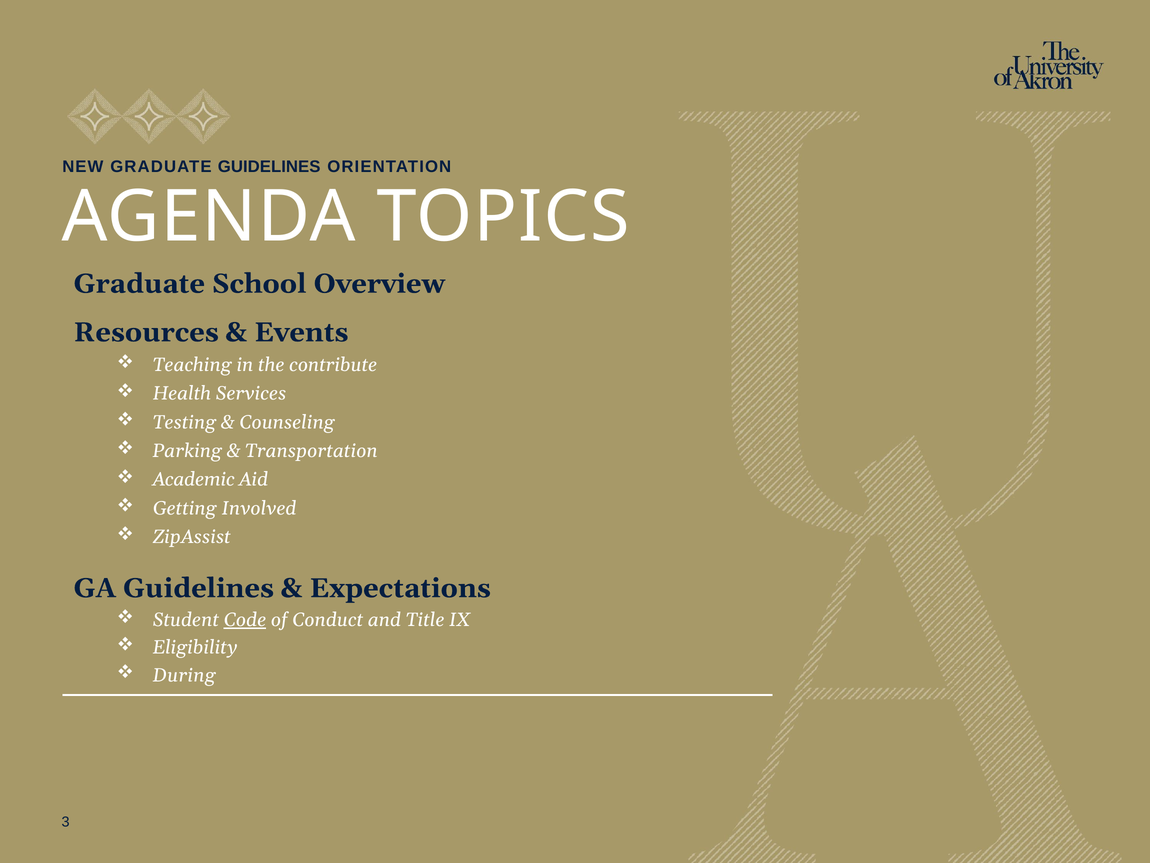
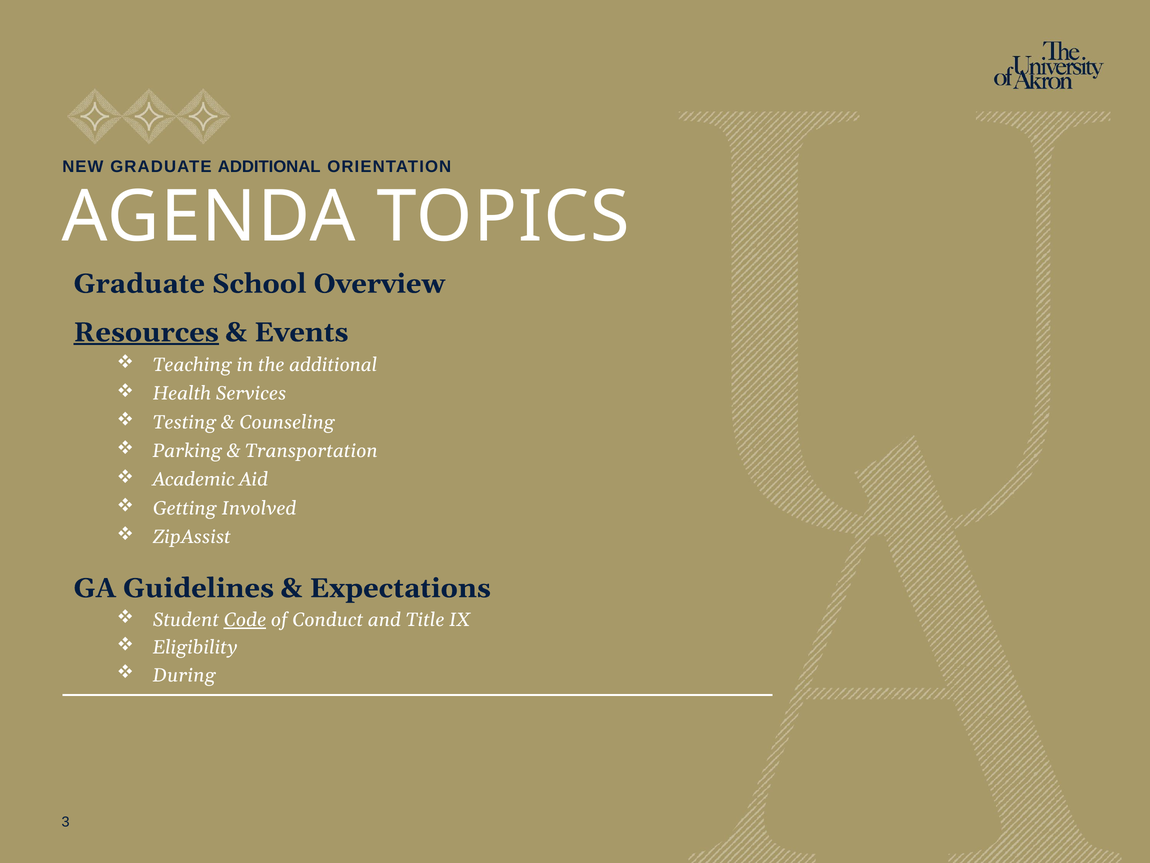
GRADUATE GUIDELINES: GUIDELINES -> ADDITIONAL
Resources underline: none -> present
the contribute: contribute -> additional
